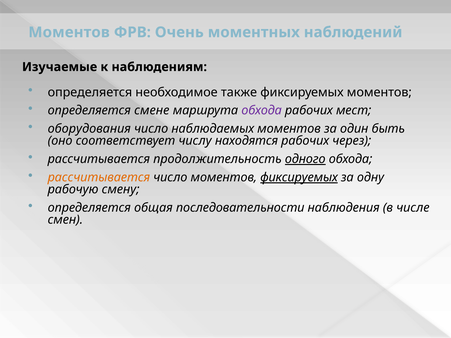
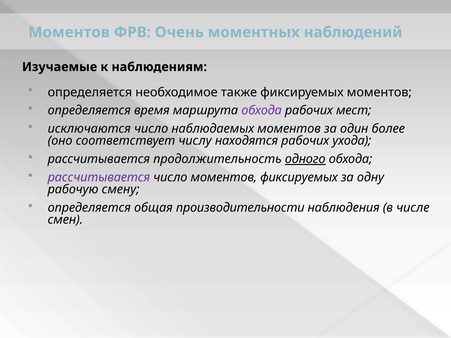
смене: смене -> время
оборудования: оборудования -> исключаются
быть: быть -> более
через: через -> ухода
рассчитывается at (99, 178) colour: orange -> purple
фиксируемых at (299, 178) underline: present -> none
последовательности: последовательности -> производительности
